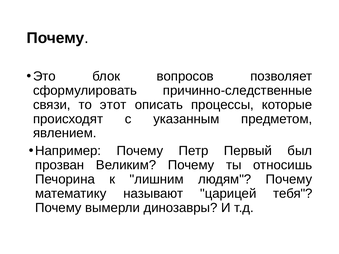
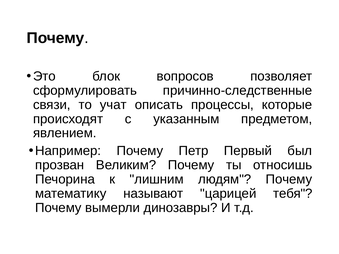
этот: этот -> учат
